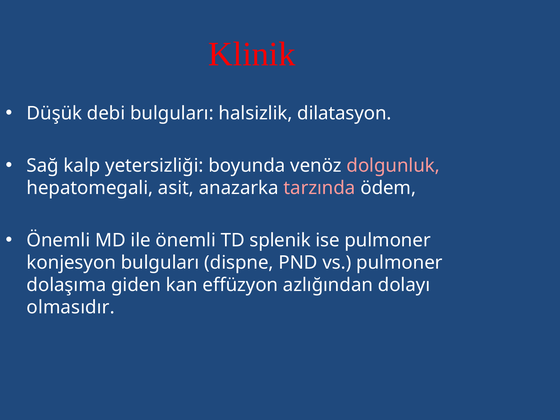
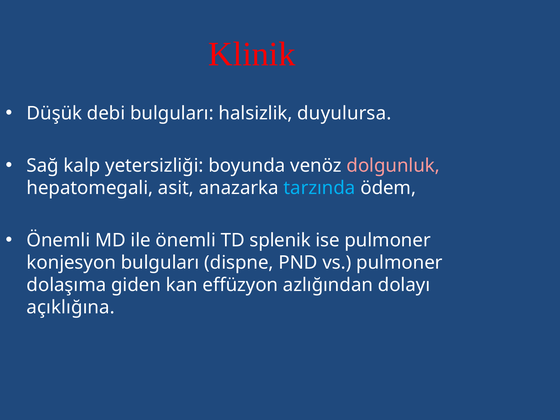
dilatasyon: dilatasyon -> duyulursa
tarzında colour: pink -> light blue
olmasıdır: olmasıdır -> açıklığına
